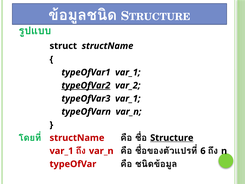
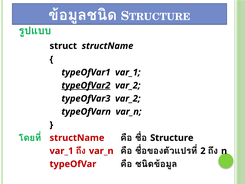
typeOfVar3 var_1: var_1 -> var_2
Structure underline: present -> none
6: 6 -> 2
